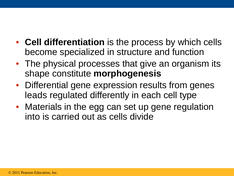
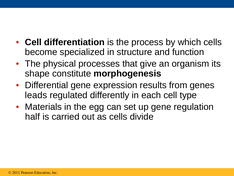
into: into -> half
